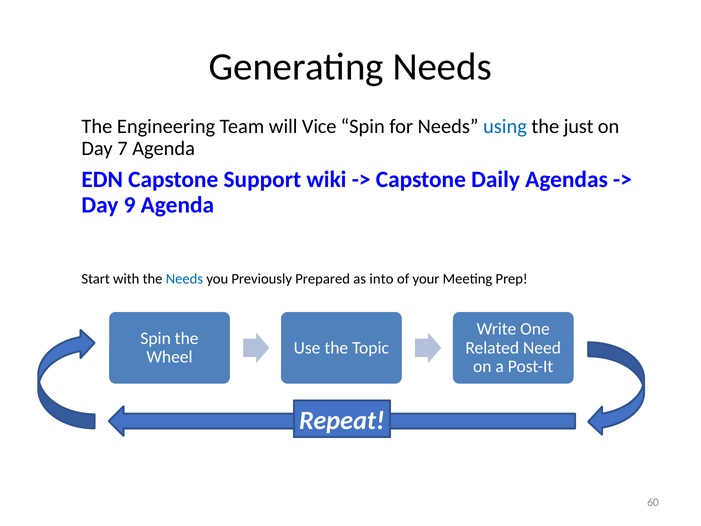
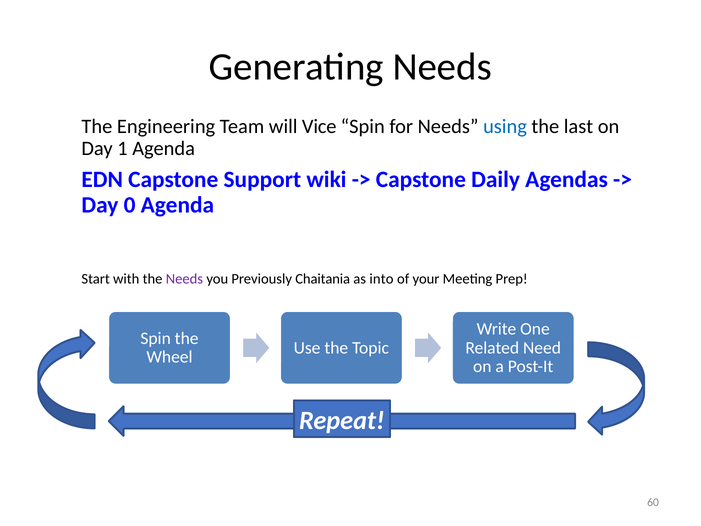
just: just -> last
7: 7 -> 1
9: 9 -> 0
Needs at (184, 279) colour: blue -> purple
Prepared: Prepared -> Chaitania
